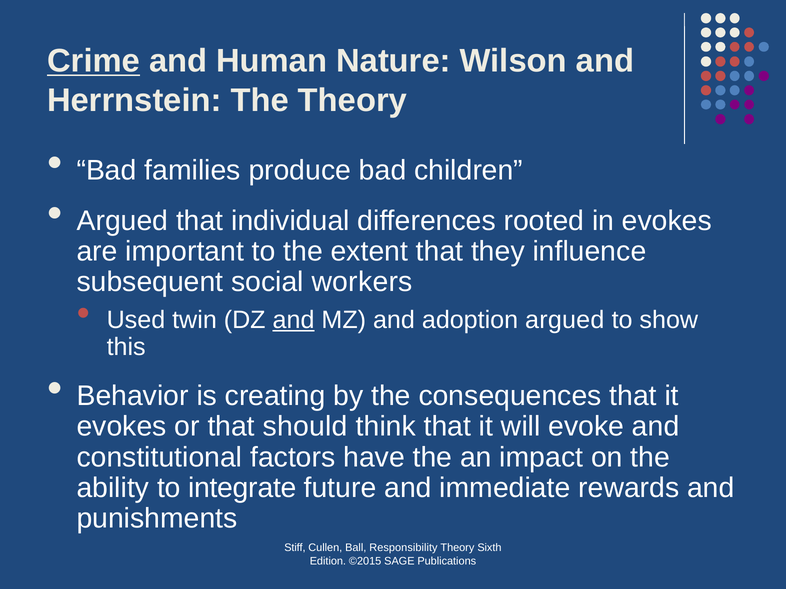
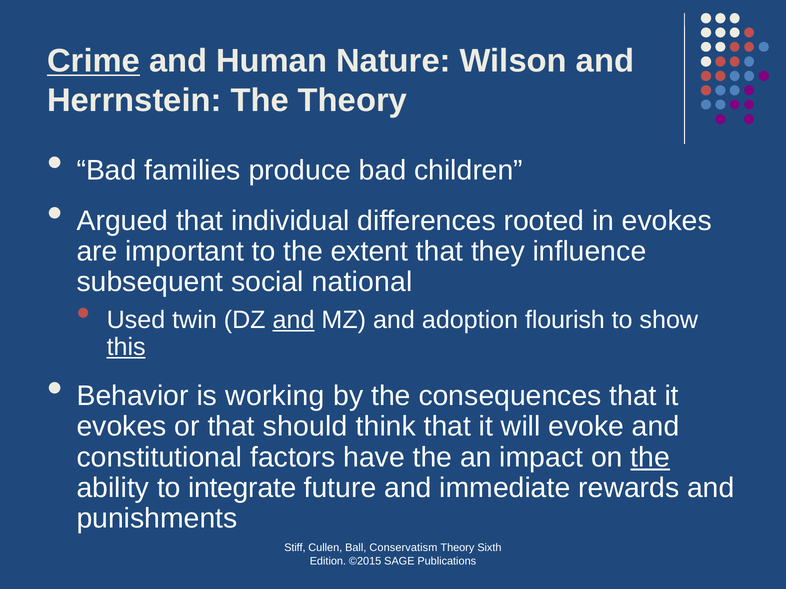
workers: workers -> national
adoption argued: argued -> flourish
this underline: none -> present
creating: creating -> working
the at (650, 458) underline: none -> present
Responsibility: Responsibility -> Conservatism
